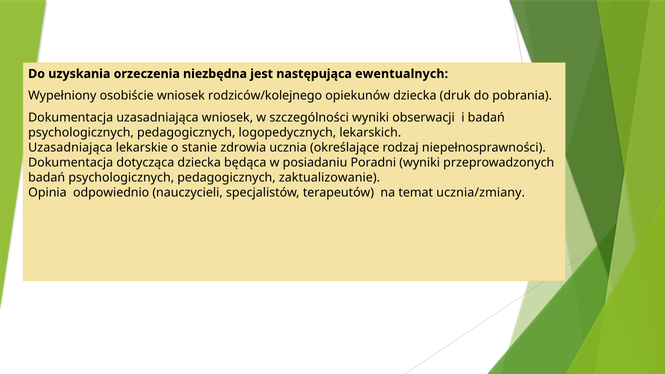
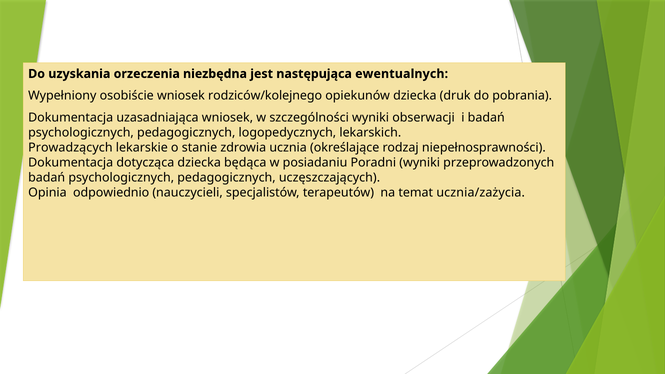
Uzasadniająca at (70, 148): Uzasadniająca -> Prowadzących
zaktualizowanie: zaktualizowanie -> uczęszczających
ucznia/zmiany: ucznia/zmiany -> ucznia/zażycia
